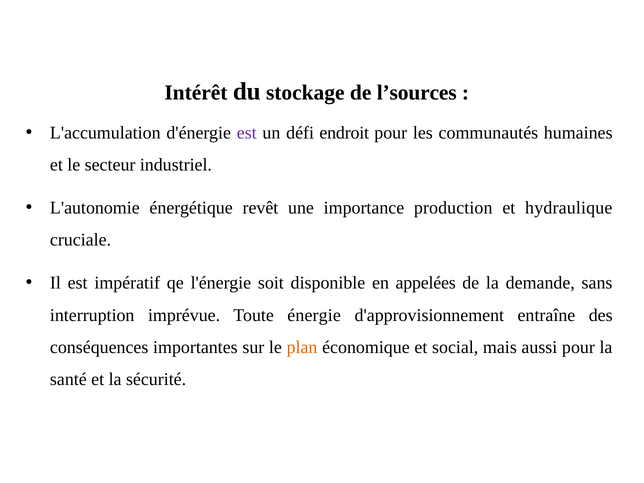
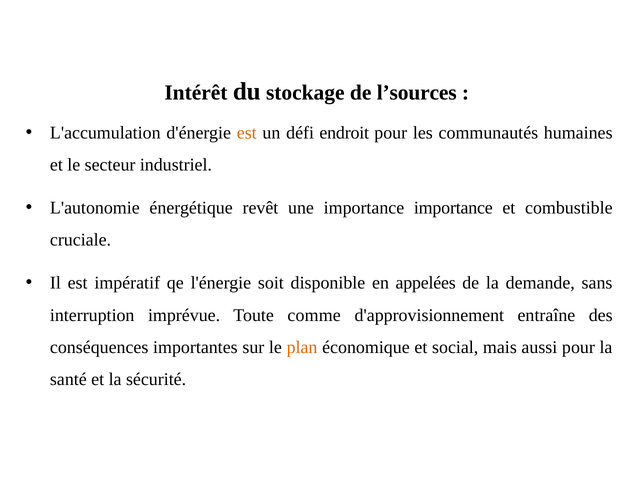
est at (247, 133) colour: purple -> orange
importance production: production -> importance
hydraulique: hydraulique -> combustible
énergie: énergie -> comme
